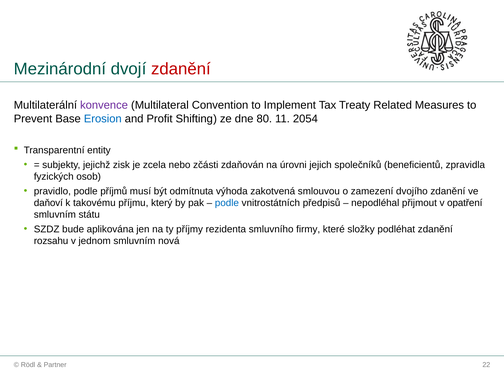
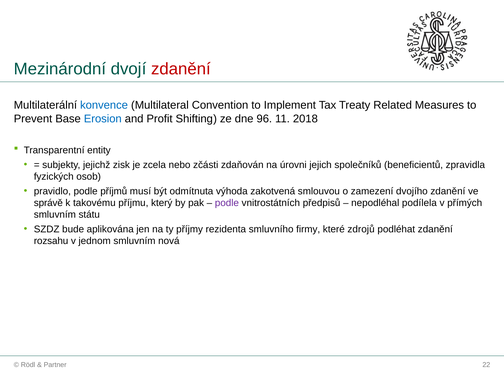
konvence colour: purple -> blue
80: 80 -> 96
2054: 2054 -> 2018
daňoví: daňoví -> správě
podle at (227, 203) colour: blue -> purple
přijmout: přijmout -> podílela
opatření: opatření -> přímých
složky: složky -> zdrojů
